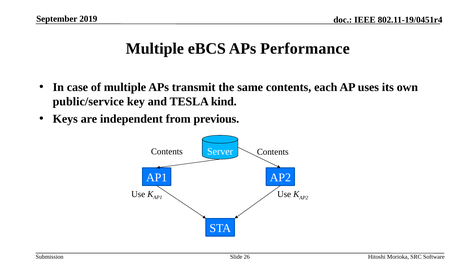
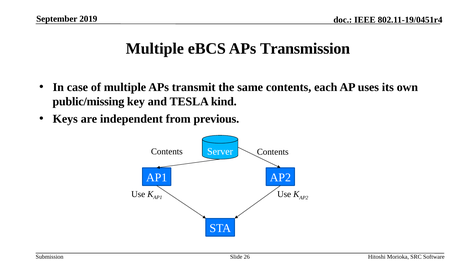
Performance: Performance -> Transmission
public/service: public/service -> public/missing
